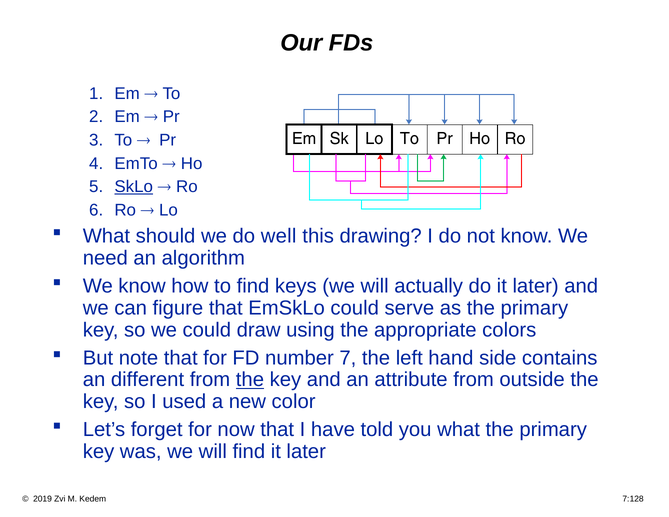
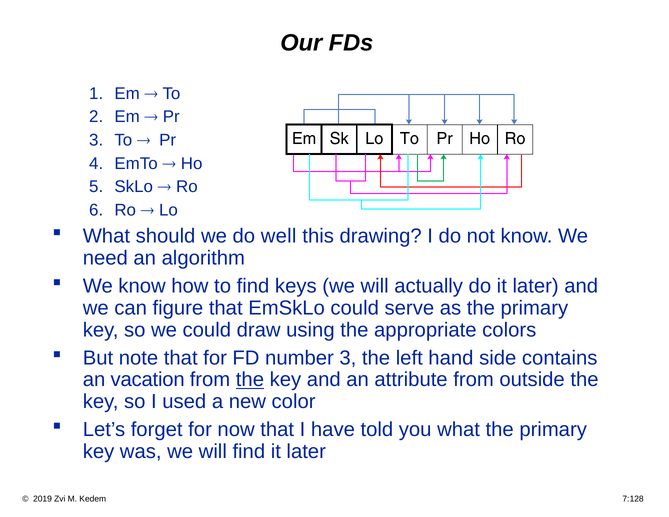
SkLo underline: present -> none
number 7: 7 -> 3
different: different -> vacation
